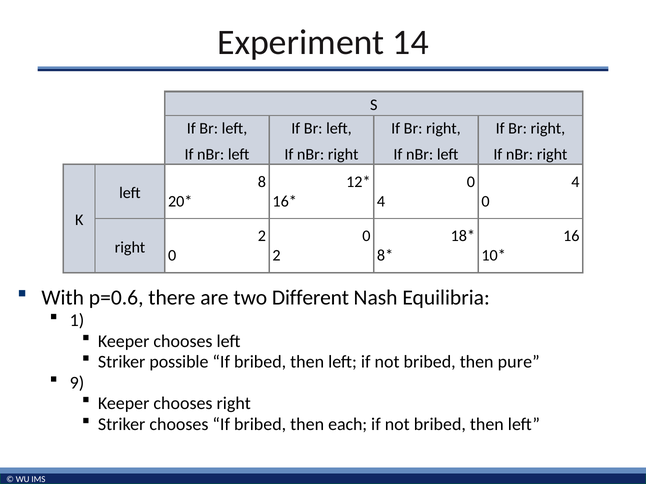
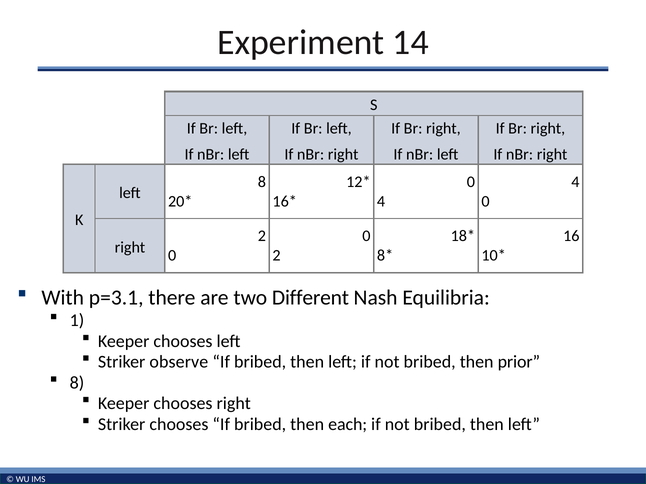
p=0.6: p=0.6 -> p=3.1
possible: possible -> observe
pure: pure -> prior
9 at (77, 383): 9 -> 8
